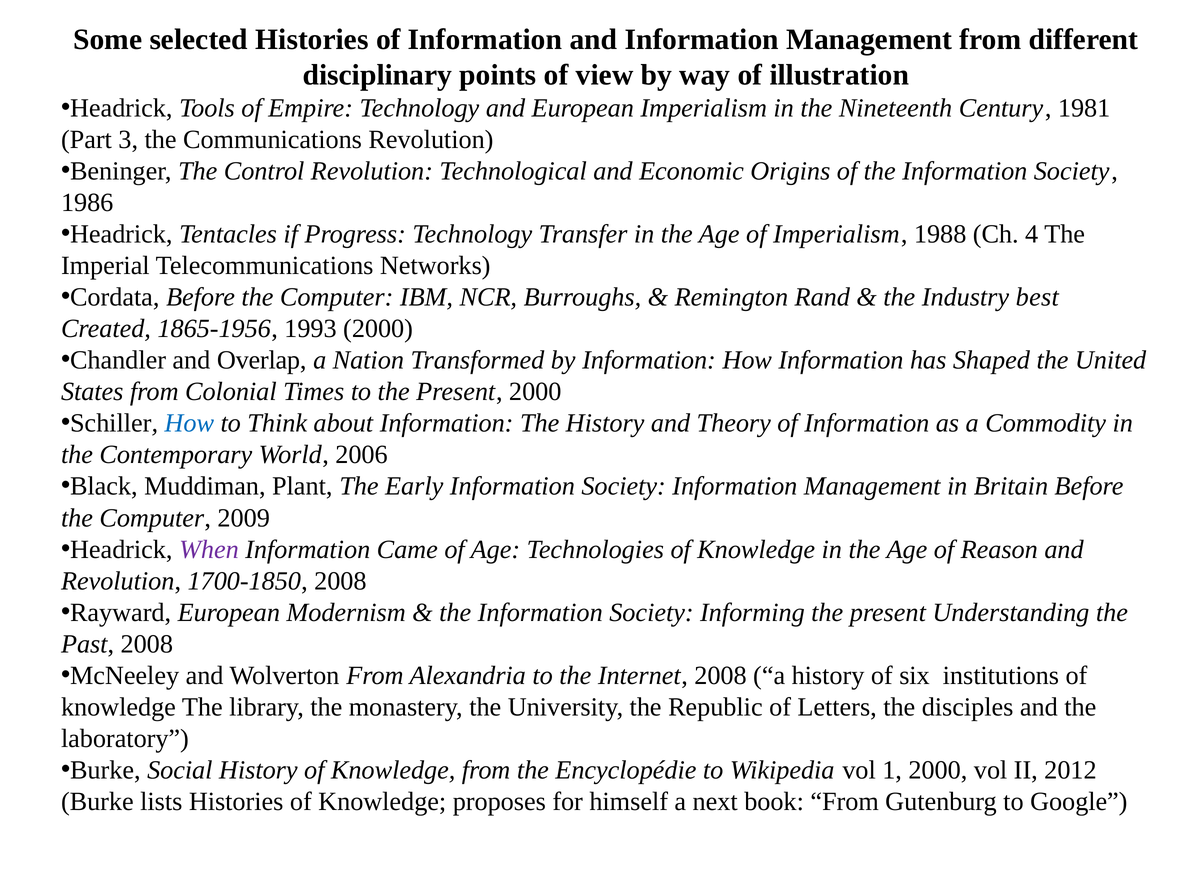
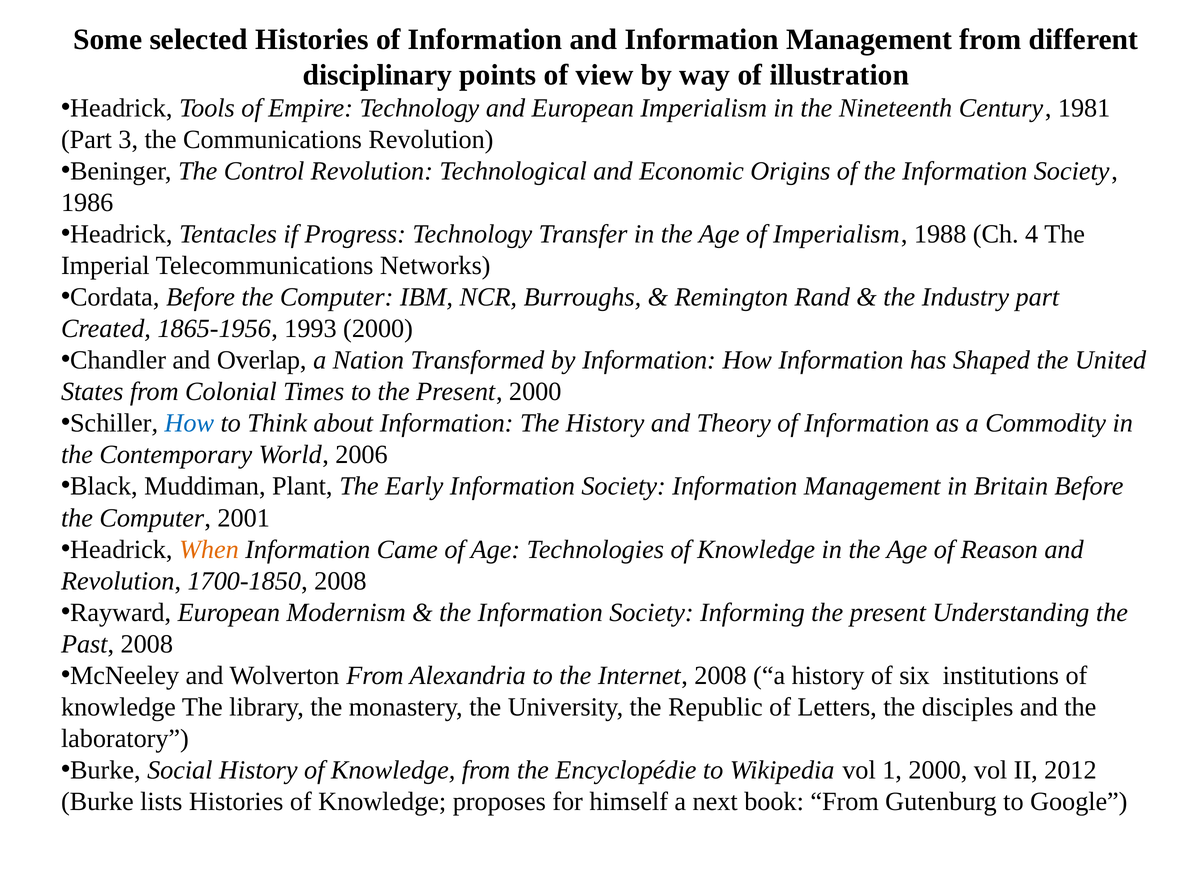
Industry best: best -> part
2009: 2009 -> 2001
When colour: purple -> orange
